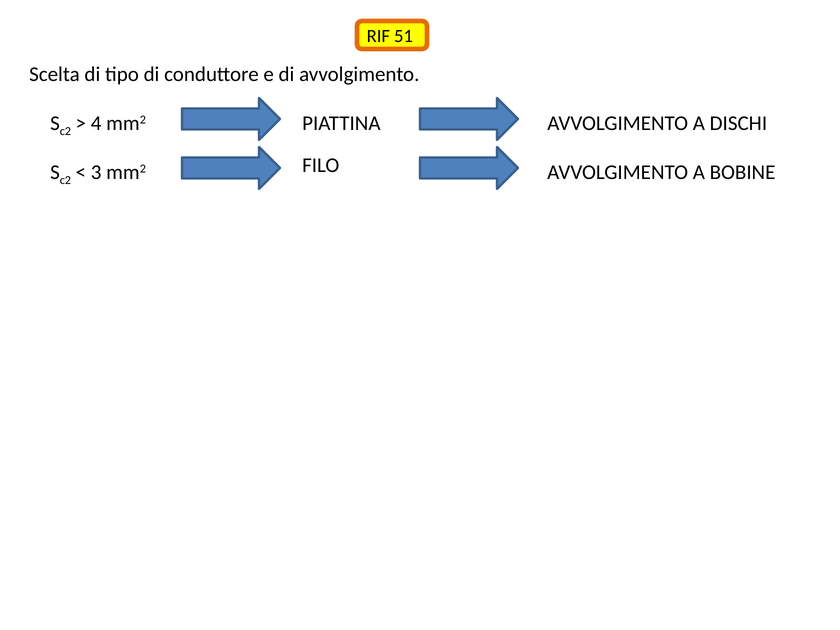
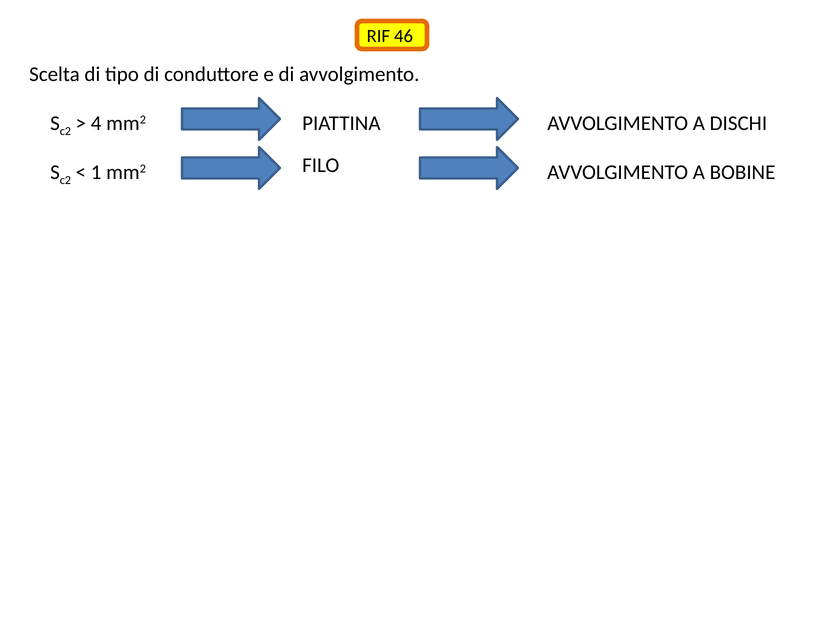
51: 51 -> 46
3: 3 -> 1
